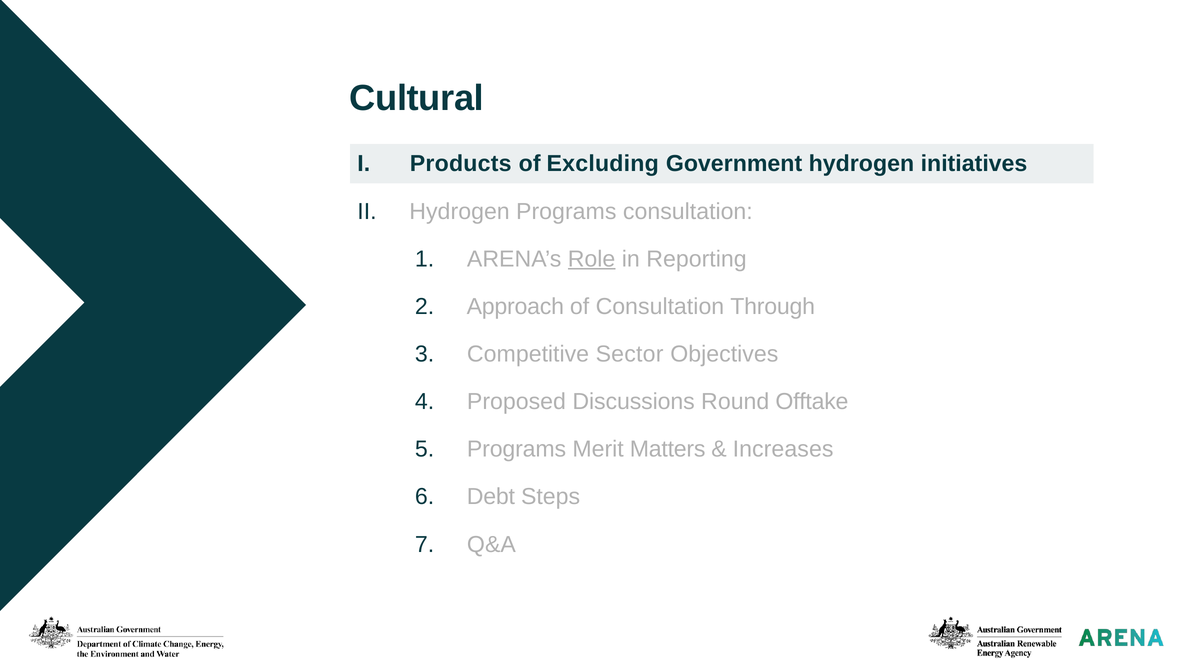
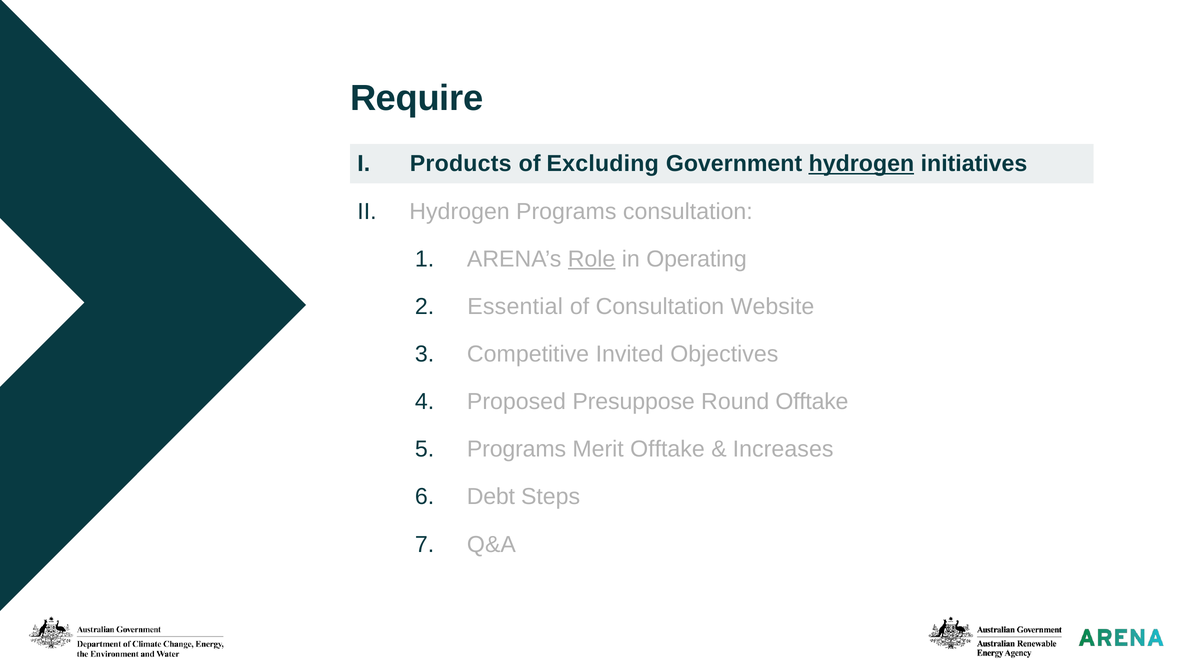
Cultural: Cultural -> Require
hydrogen at (861, 164) underline: none -> present
Reporting: Reporting -> Operating
Approach: Approach -> Essential
Through: Through -> Website
Sector: Sector -> Invited
Discussions: Discussions -> Presuppose
Merit Matters: Matters -> Offtake
